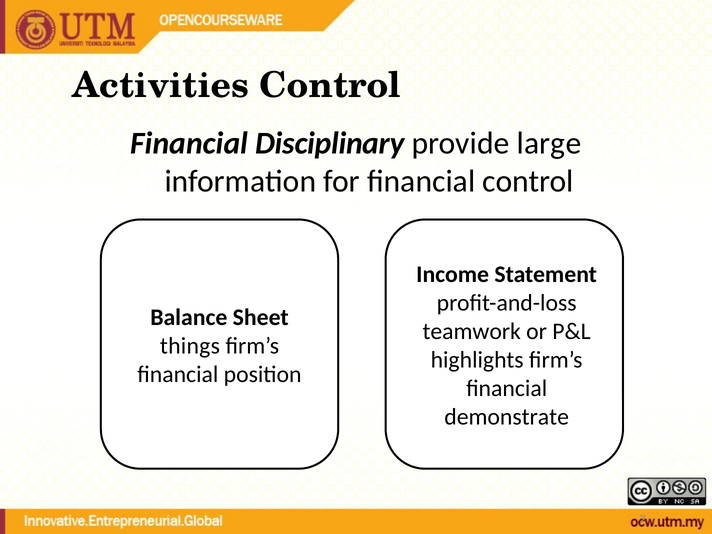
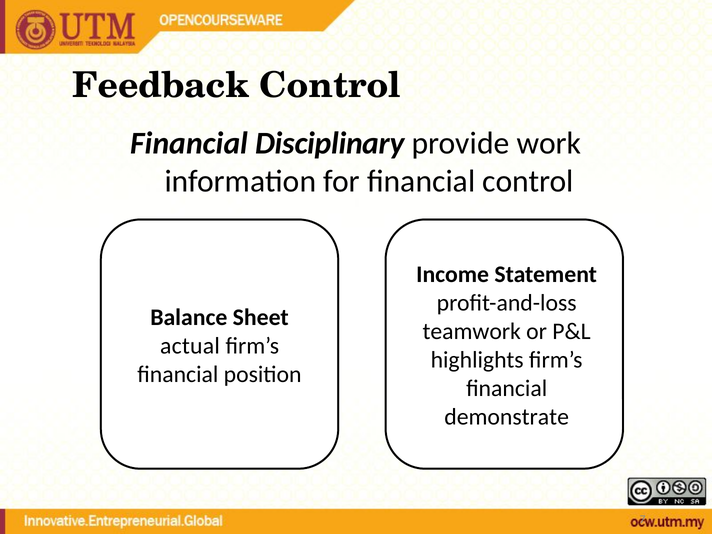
Activities: Activities -> Feedback
large: large -> work
things: things -> actual
